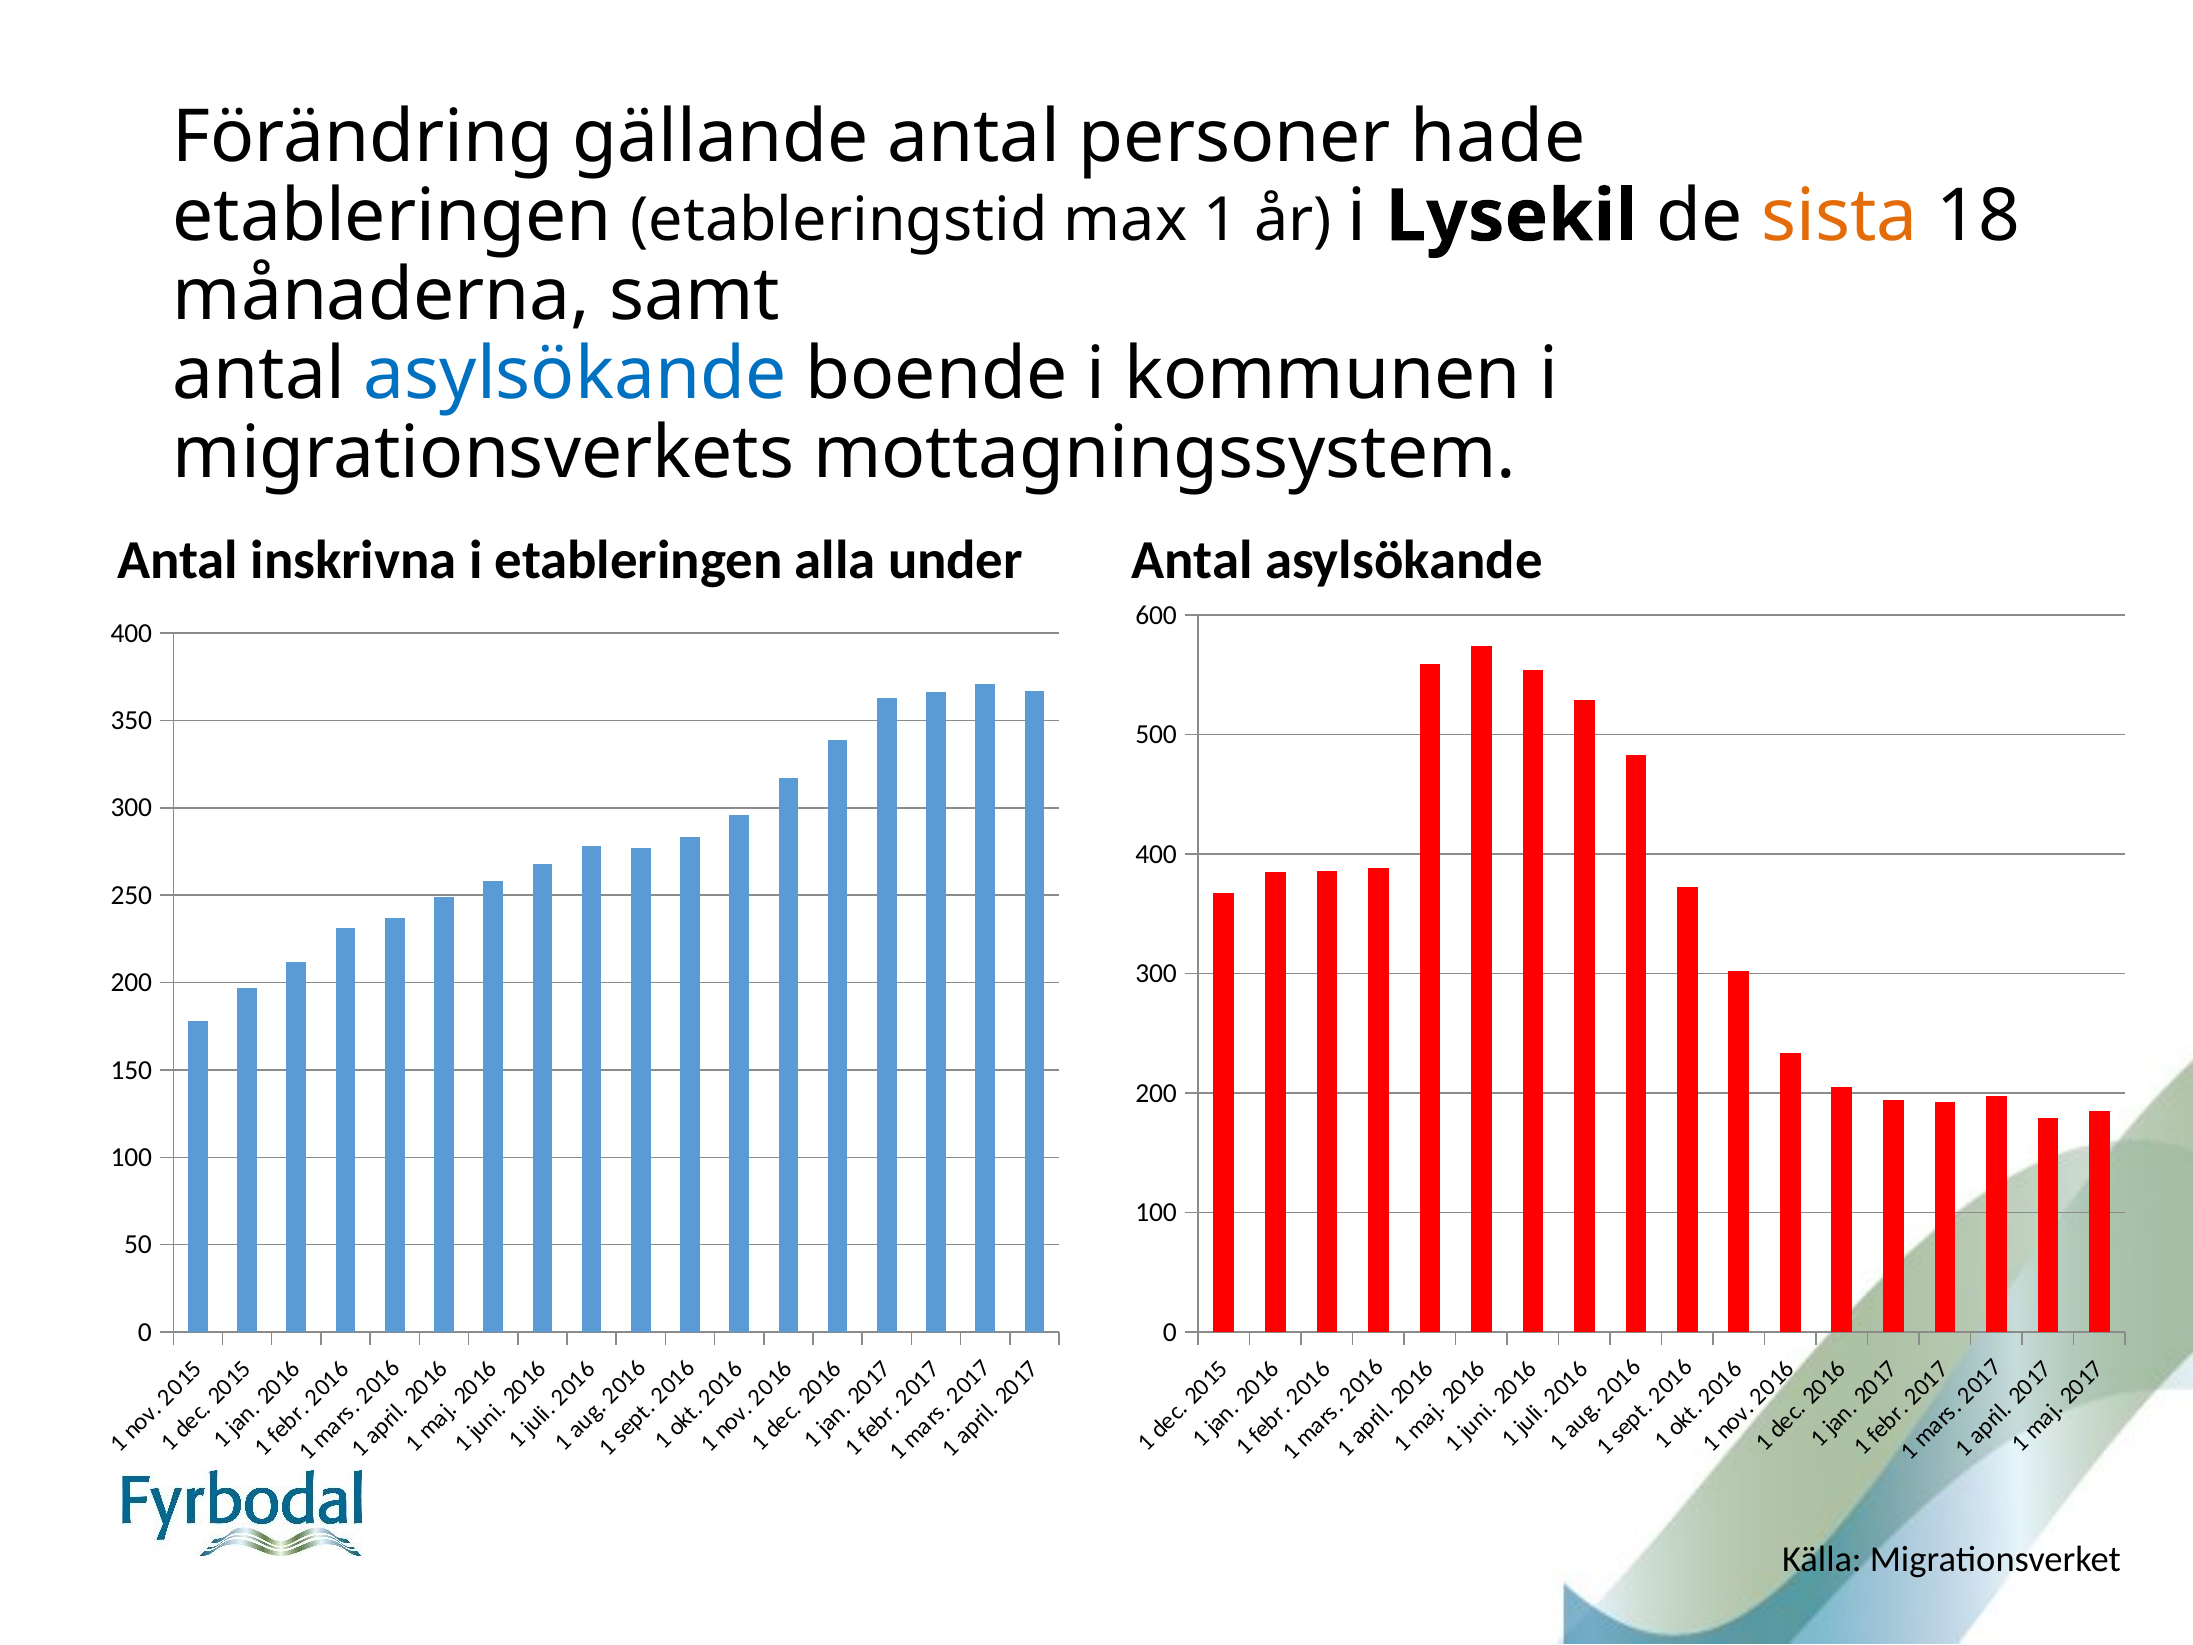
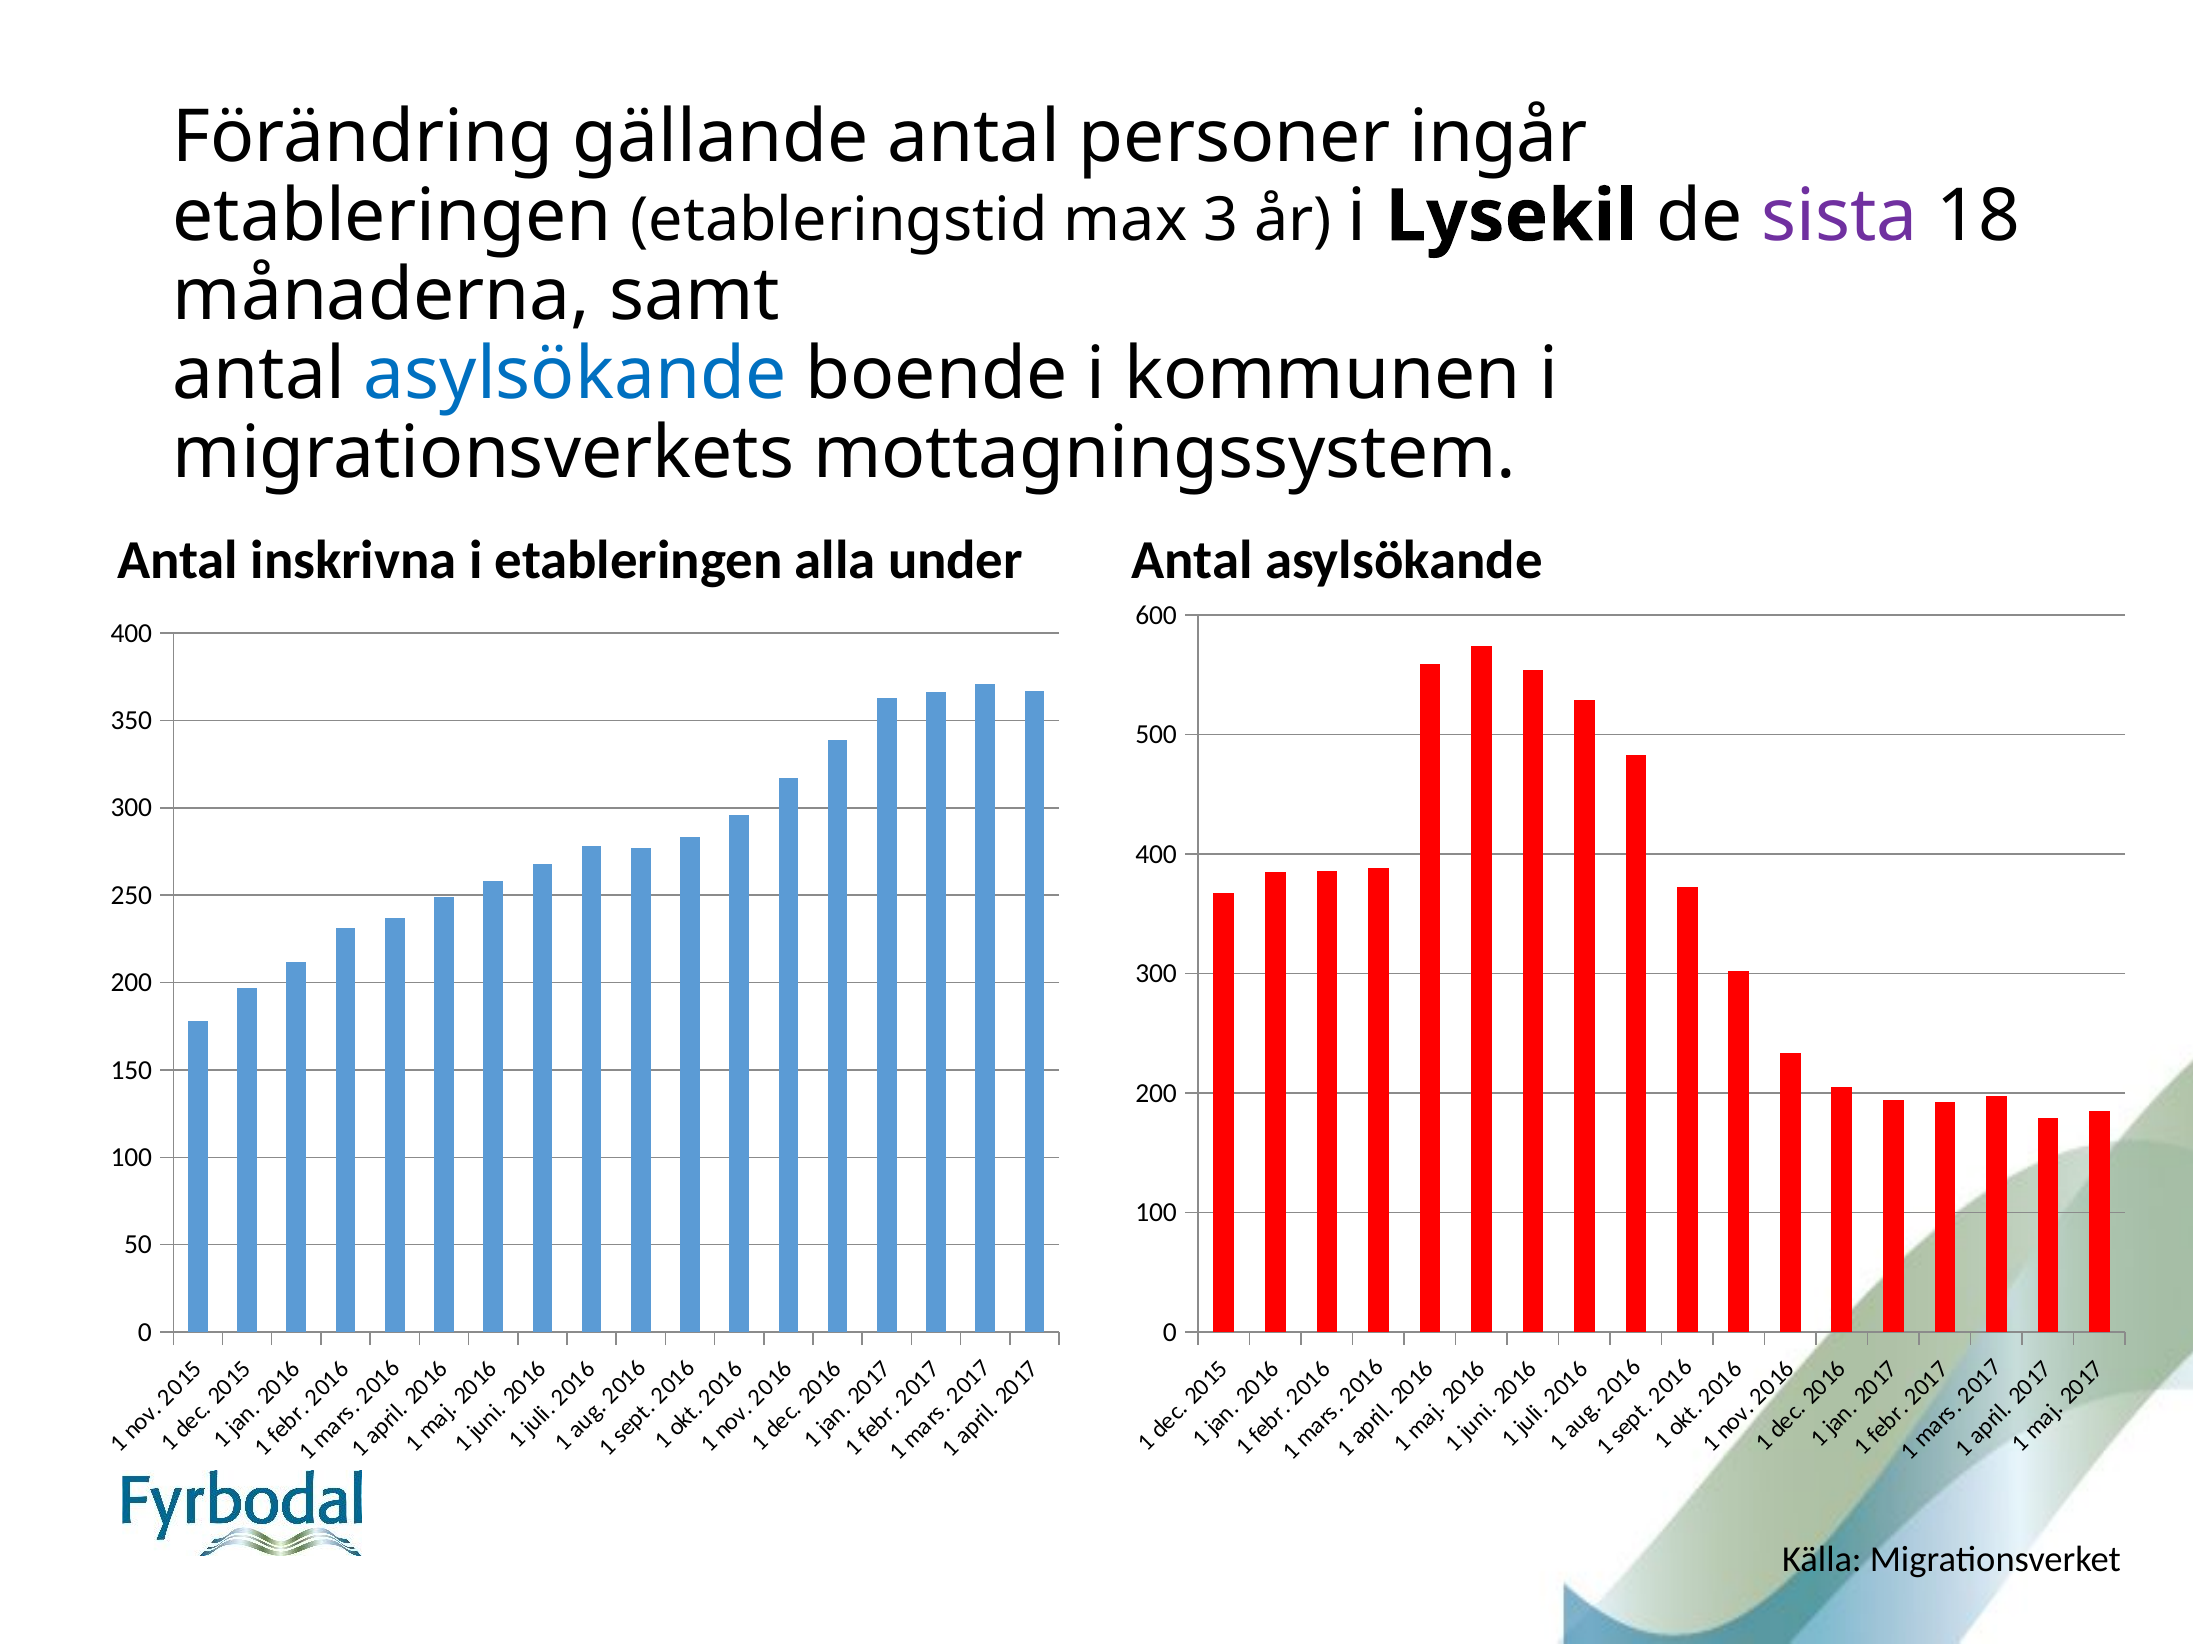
hade: hade -> ingår
max 1: 1 -> 3
sista colour: orange -> purple
